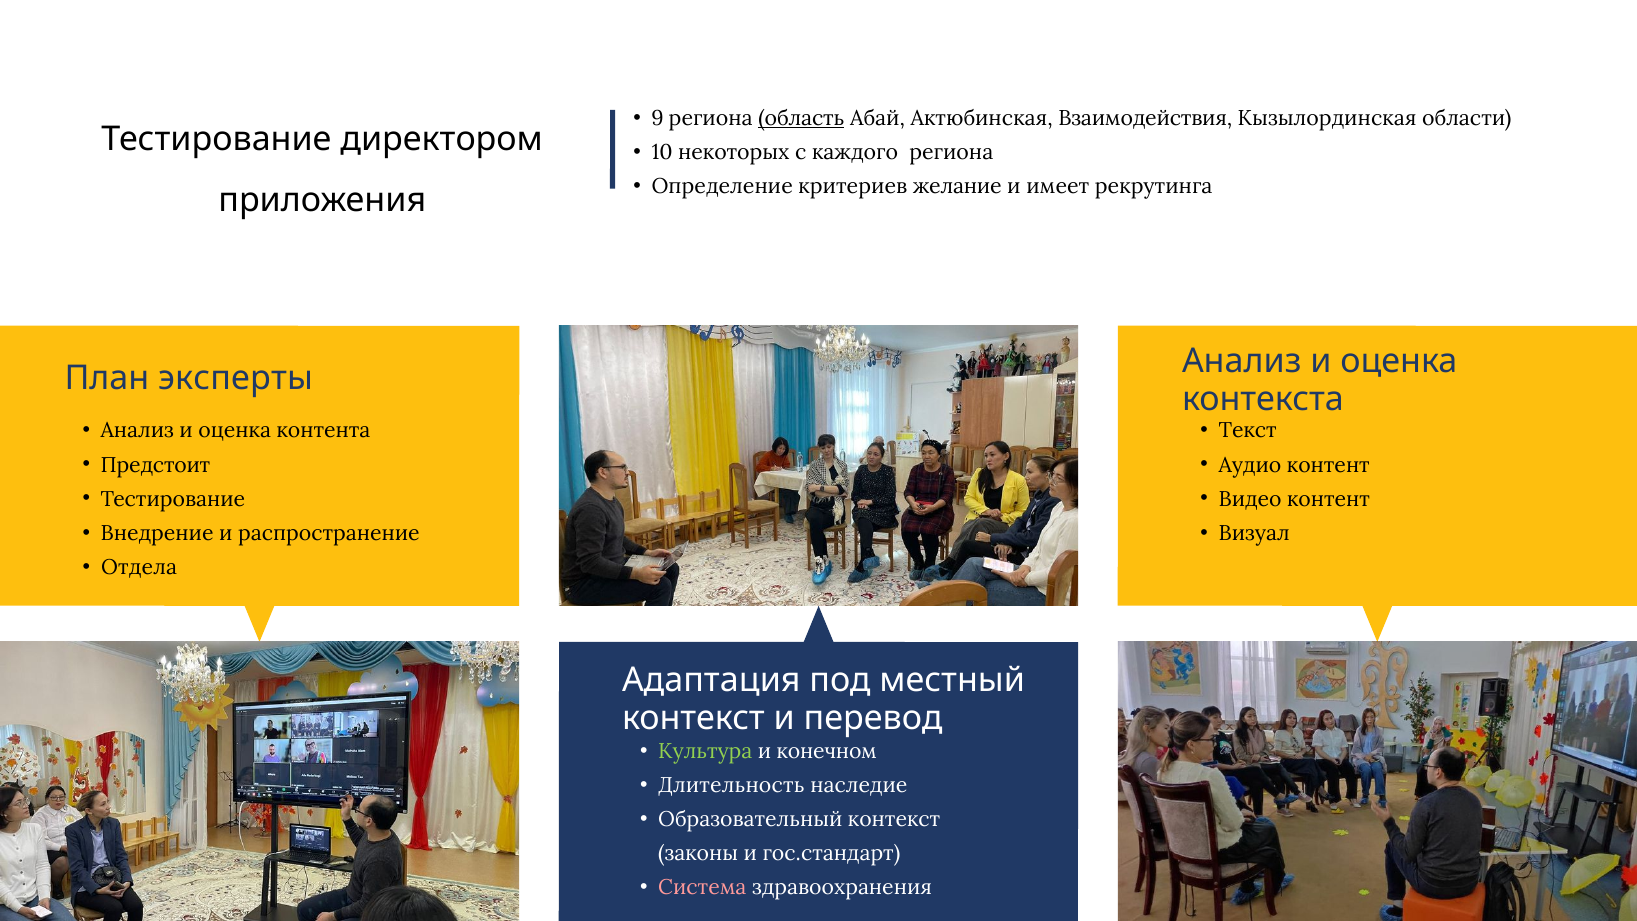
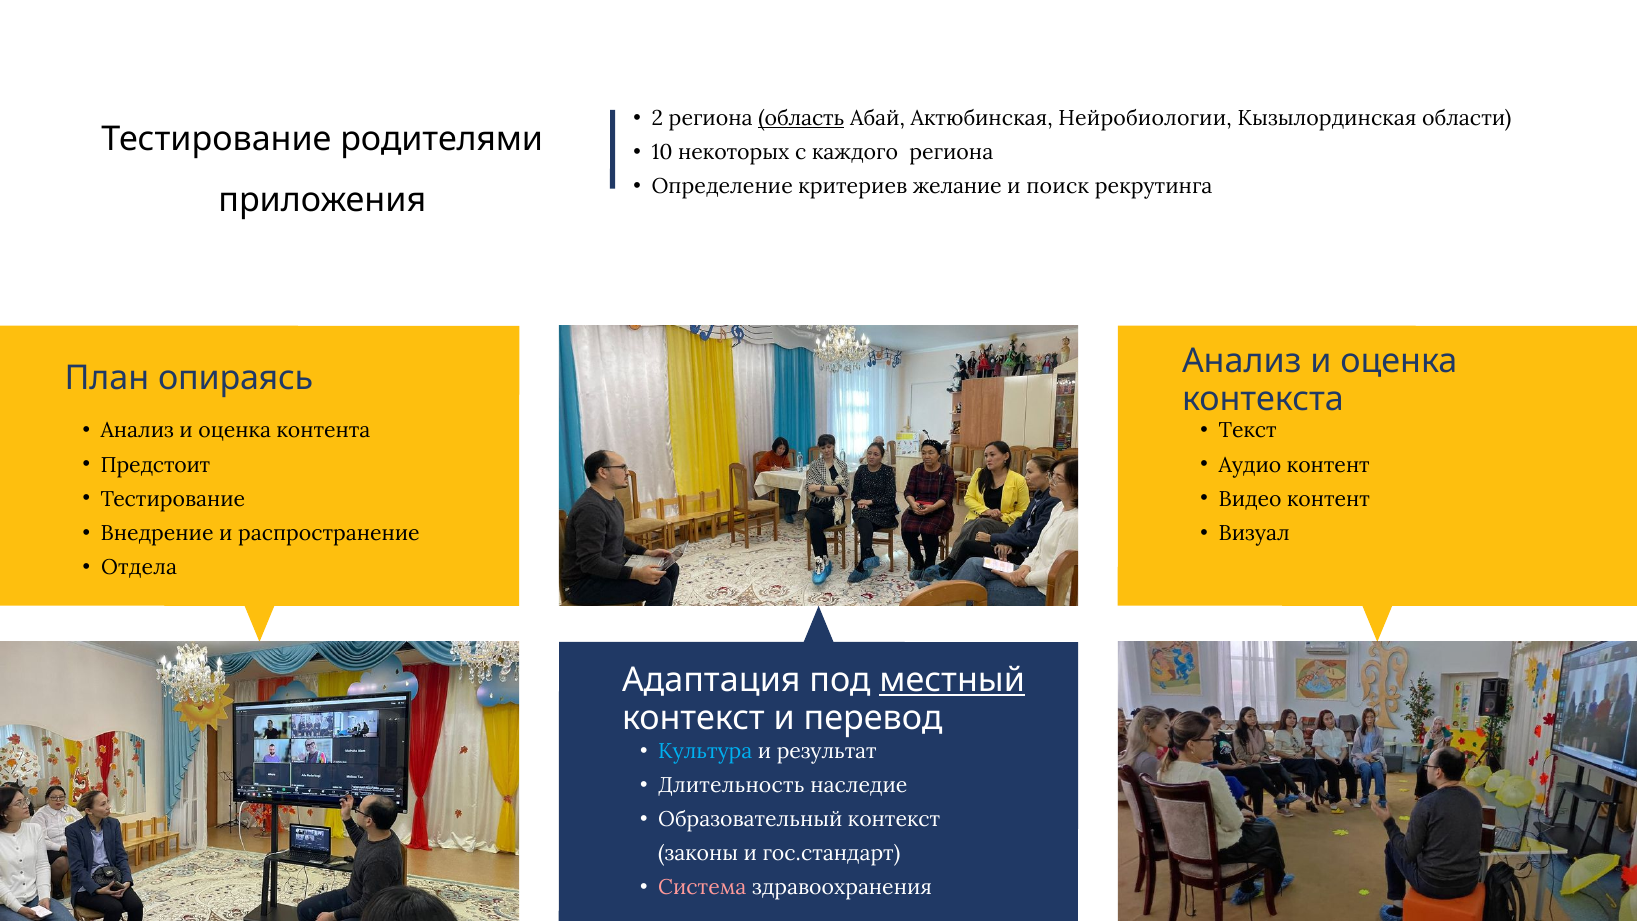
9: 9 -> 2
Взаимодействия: Взаимодействия -> Нейробиологии
директором: директором -> родителями
имеет: имеет -> поиск
эксперты: эксперты -> опираясь
местный underline: none -> present
Культура colour: light green -> light blue
конечном: конечном -> результат
